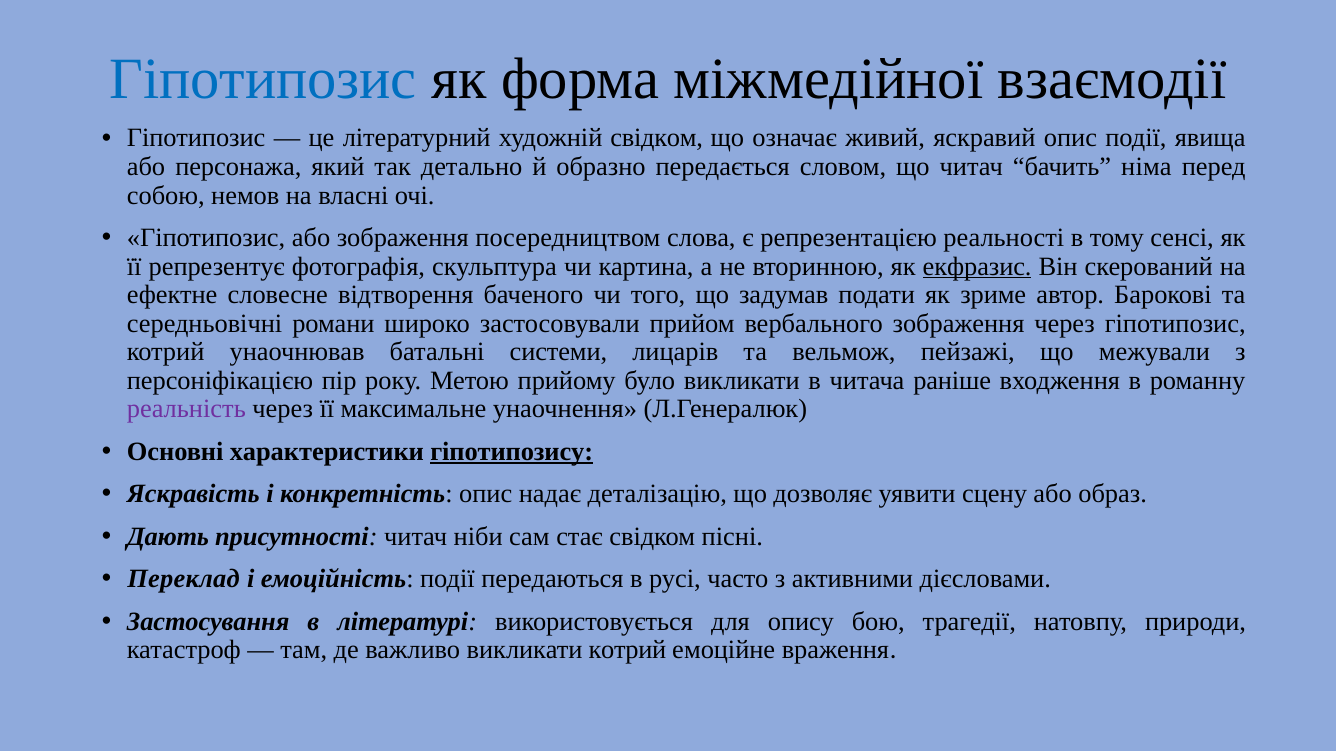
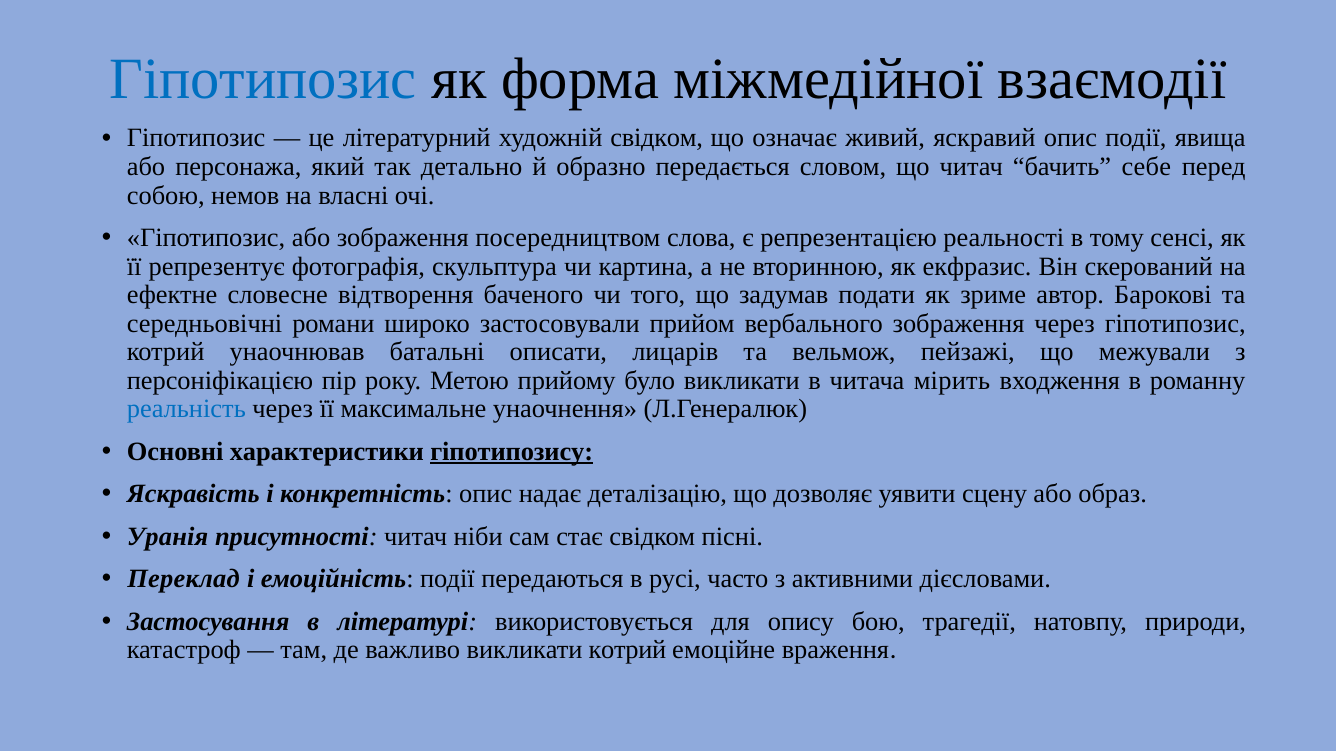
німа: німа -> себе
екфразис underline: present -> none
системи: системи -> описати
раніше: раніше -> мірить
реальність colour: purple -> blue
Дають: Дають -> Уранія
